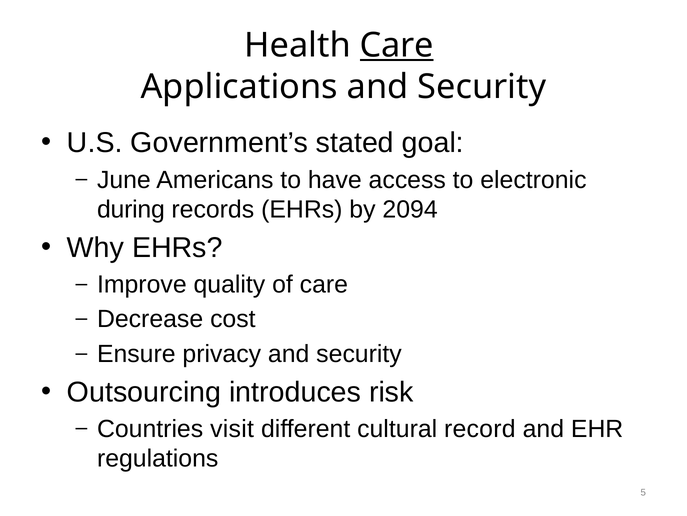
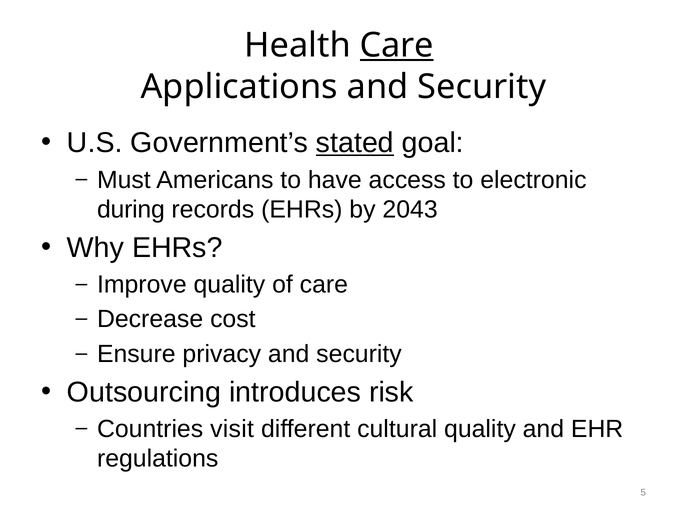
stated underline: none -> present
June: June -> Must
2094: 2094 -> 2043
cultural record: record -> quality
